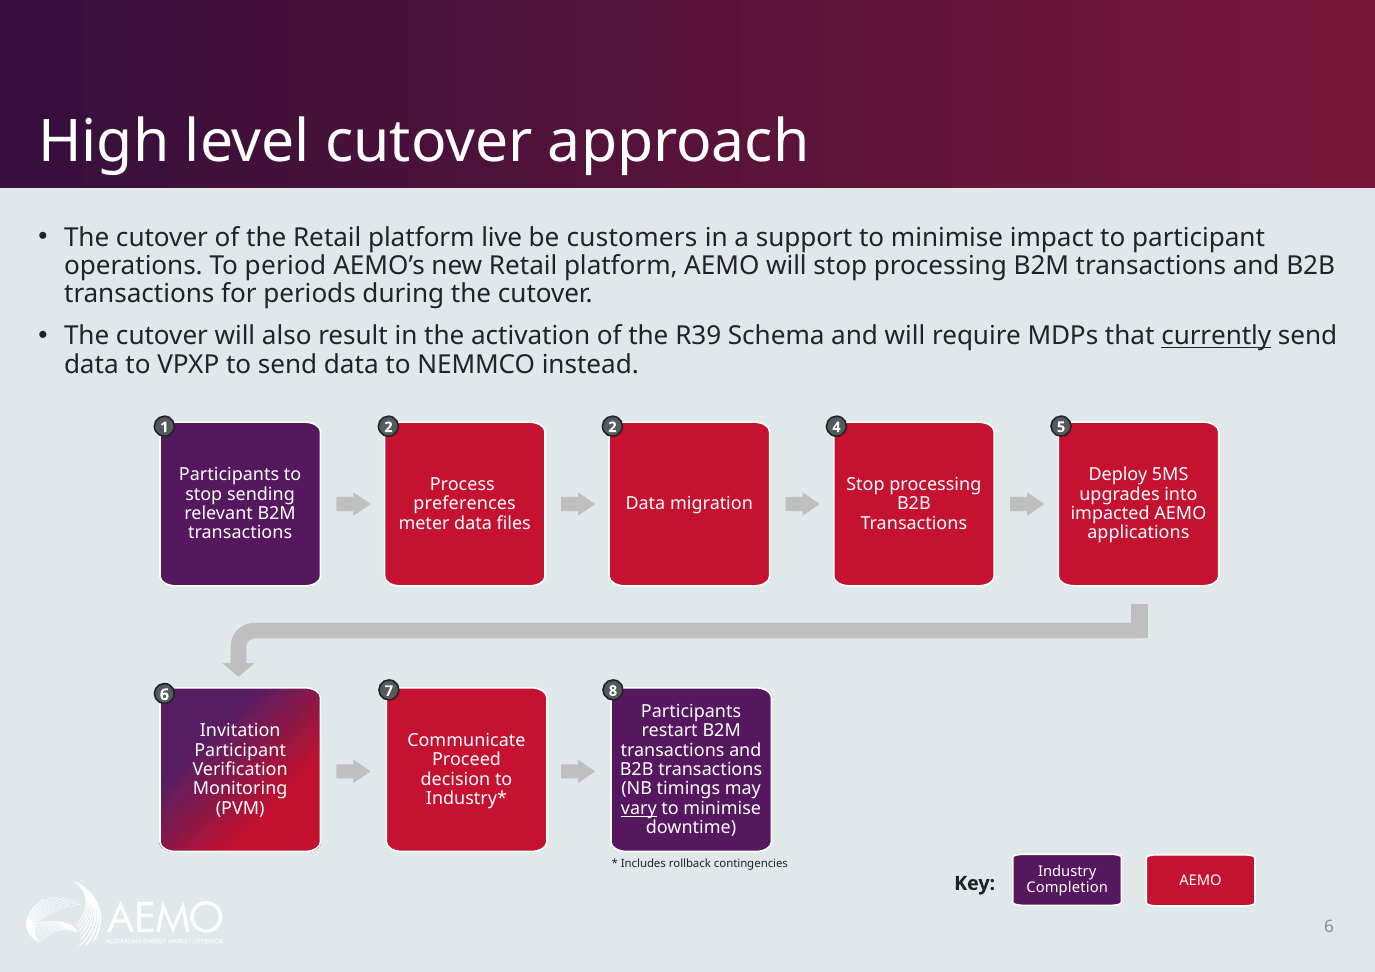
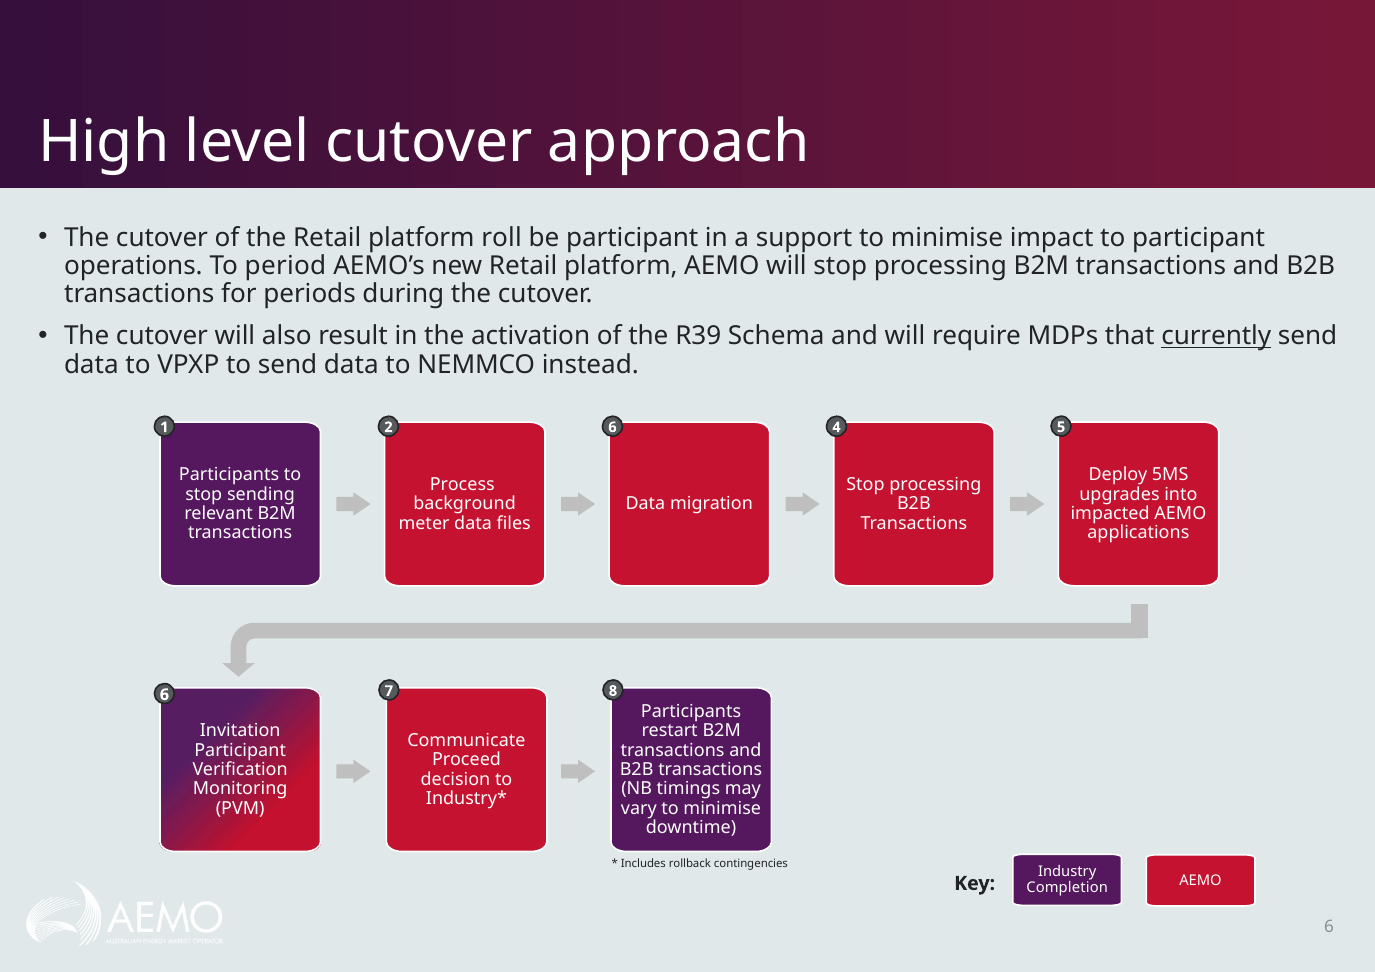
live: live -> roll
be customers: customers -> participant
2 2: 2 -> 6
preferences: preferences -> background
vary underline: present -> none
